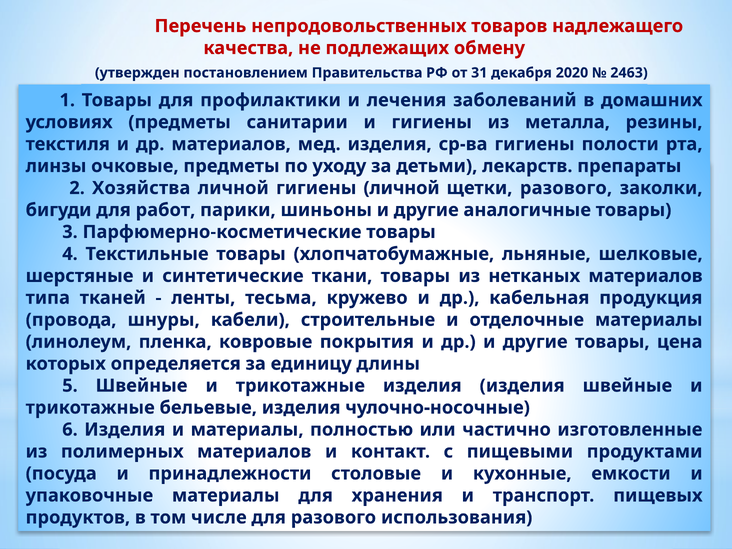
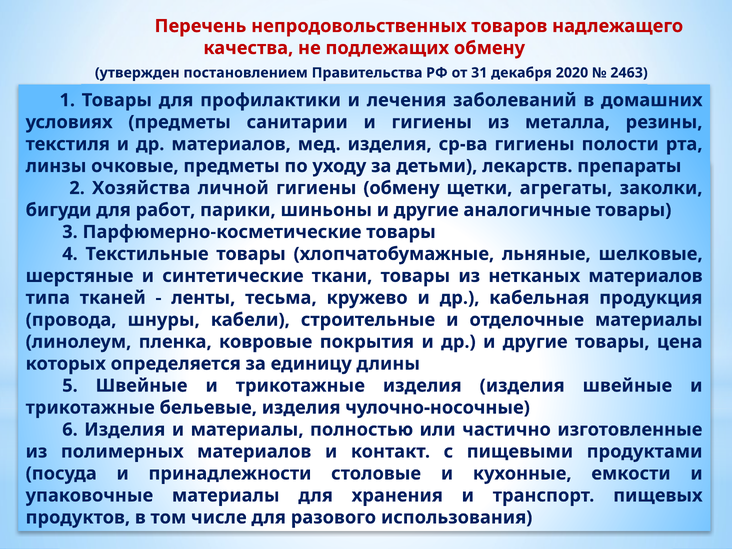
гигиены личной: личной -> обмену
щетки разового: разового -> агрегаты
